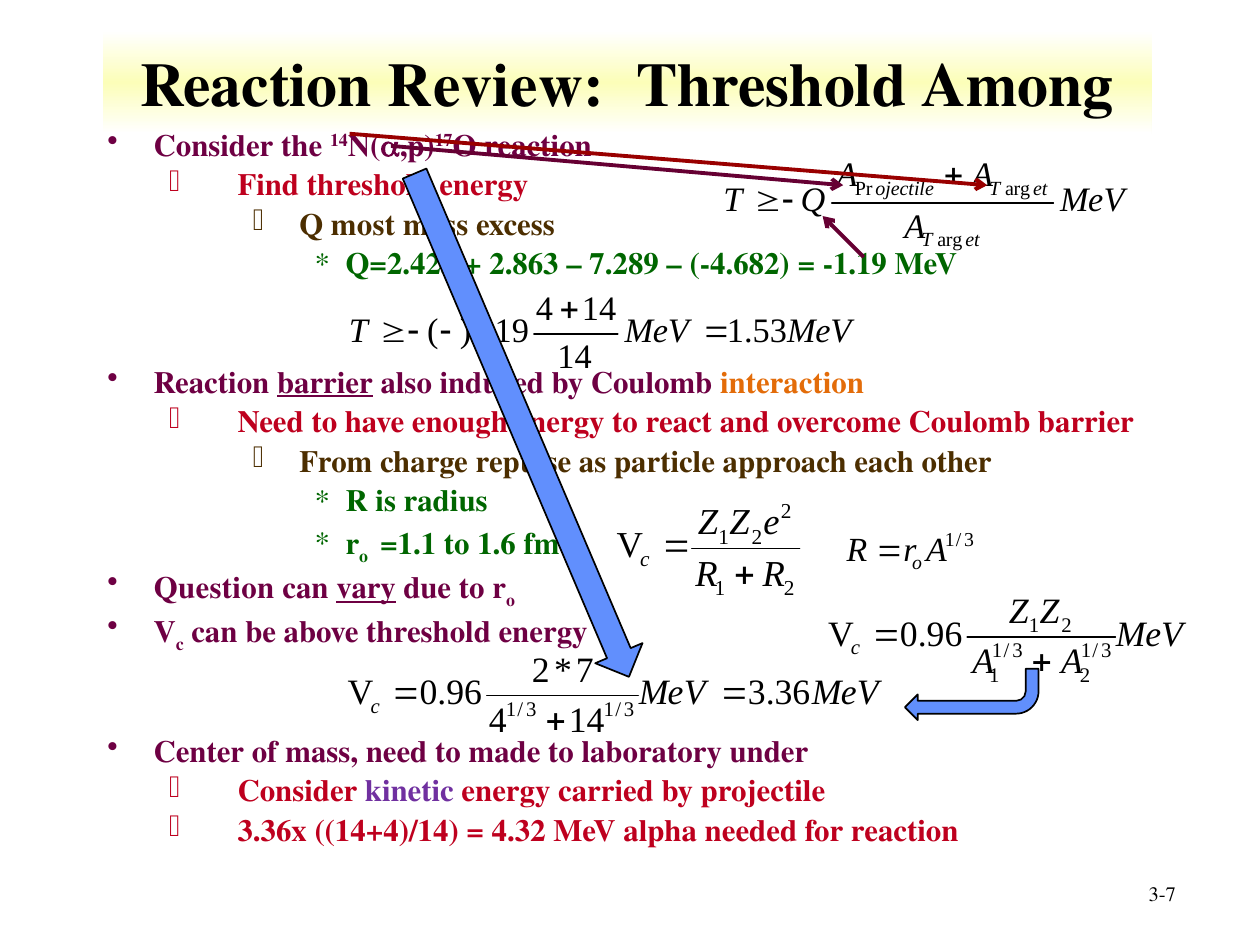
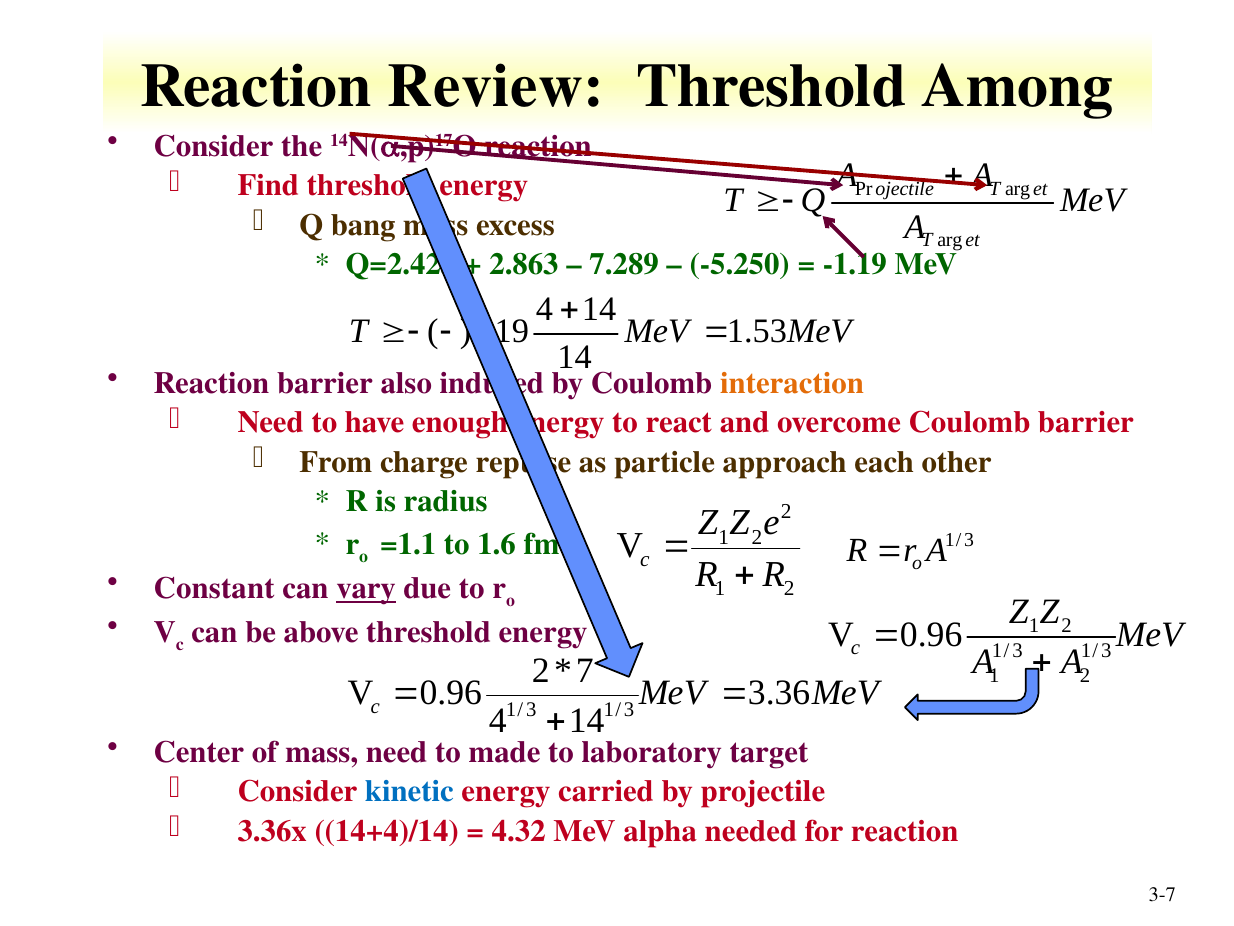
most: most -> bang
-4.682: -4.682 -> -5.250
barrier at (325, 383) underline: present -> none
Question: Question -> Constant
under: under -> target
kinetic colour: purple -> blue
